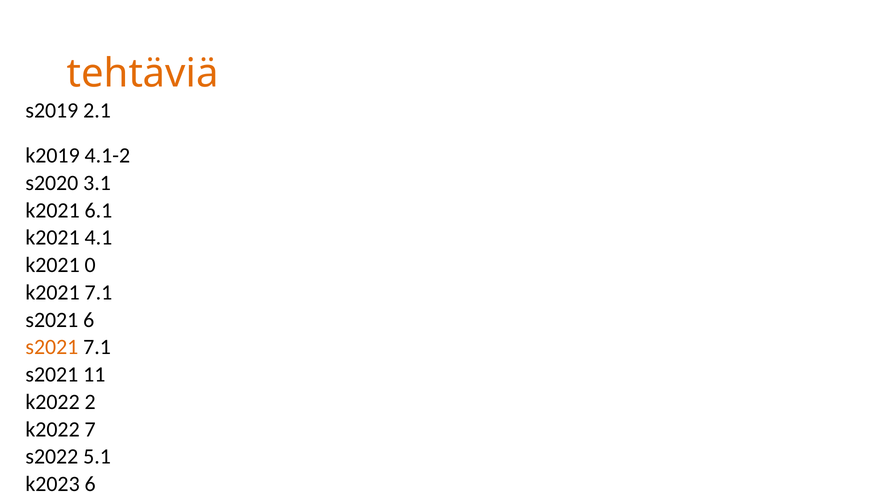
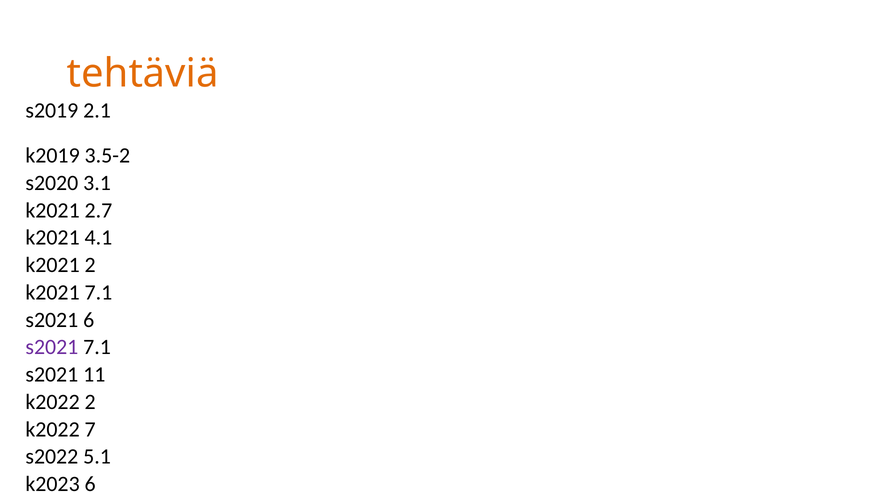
4.1-2: 4.1-2 -> 3.5-2
6.1: 6.1 -> 2.7
k2021 0: 0 -> 2
s2021 at (52, 347) colour: orange -> purple
